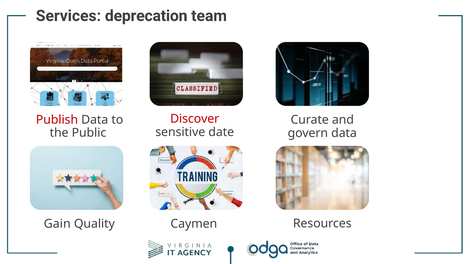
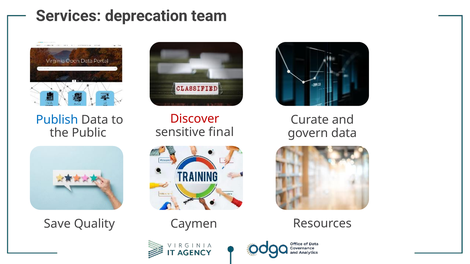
Publish colour: red -> blue
date: date -> final
Gain: Gain -> Save
